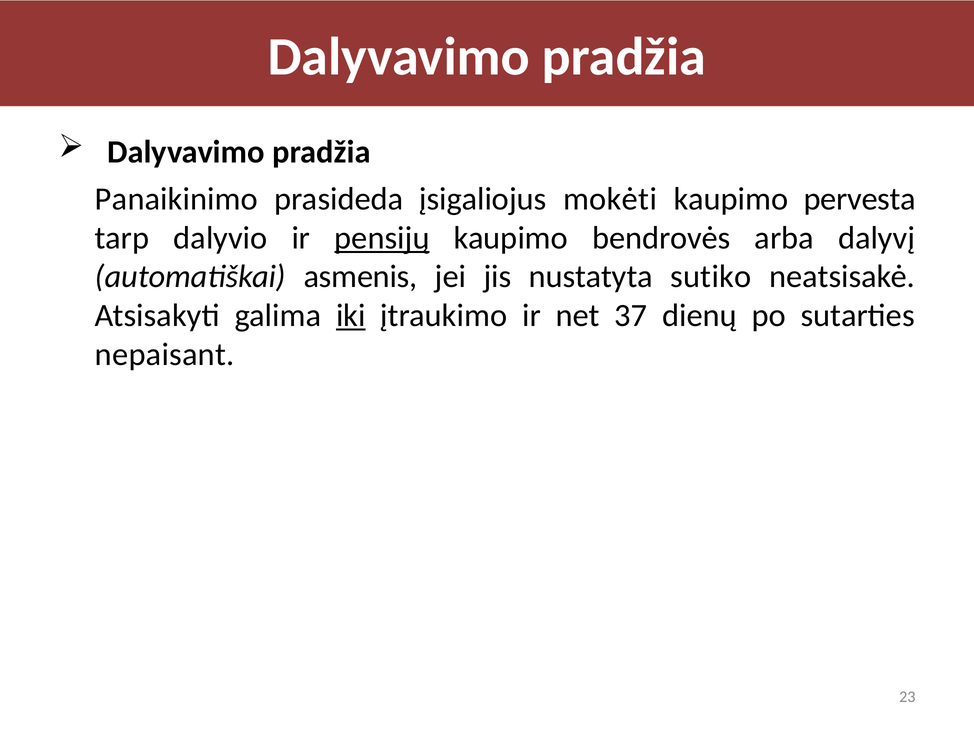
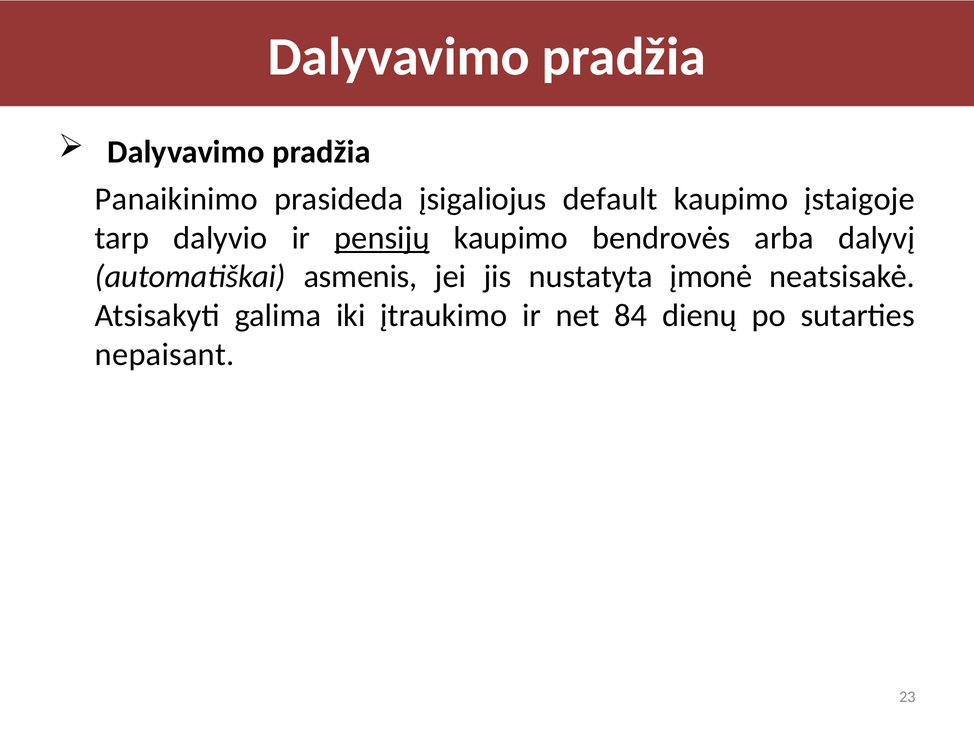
mokėti: mokėti -> default
pervesta: pervesta -> įstaigoje
sutiko: sutiko -> įmonė
iki underline: present -> none
37: 37 -> 84
